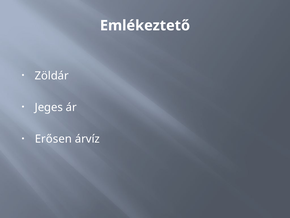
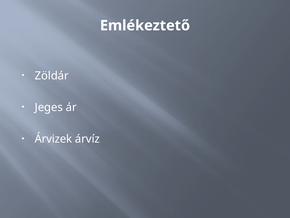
Erősen: Erősen -> Árvizek
